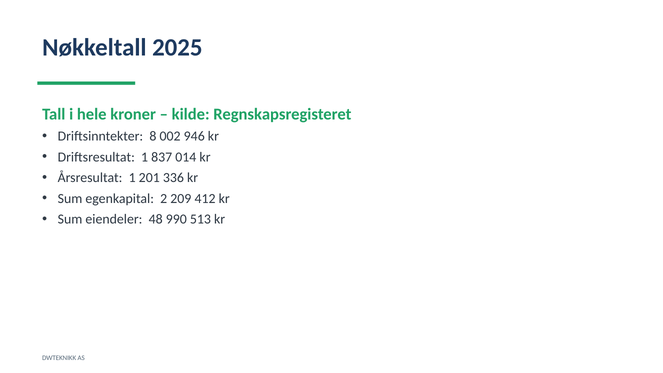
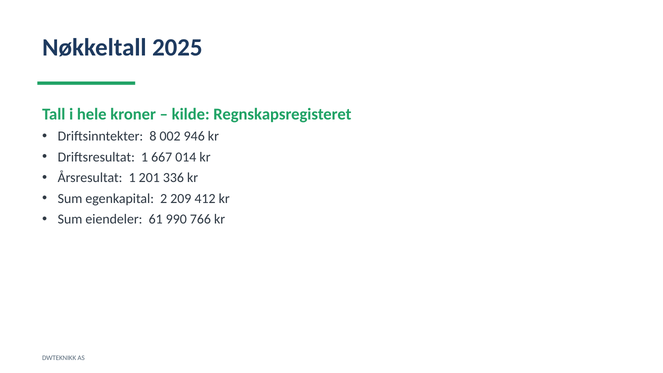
837: 837 -> 667
48: 48 -> 61
513: 513 -> 766
